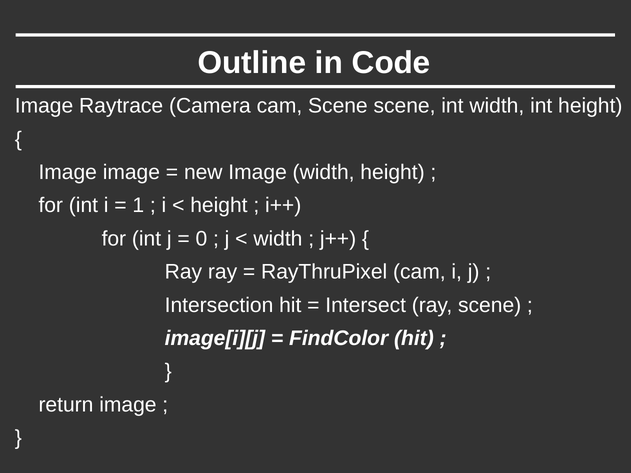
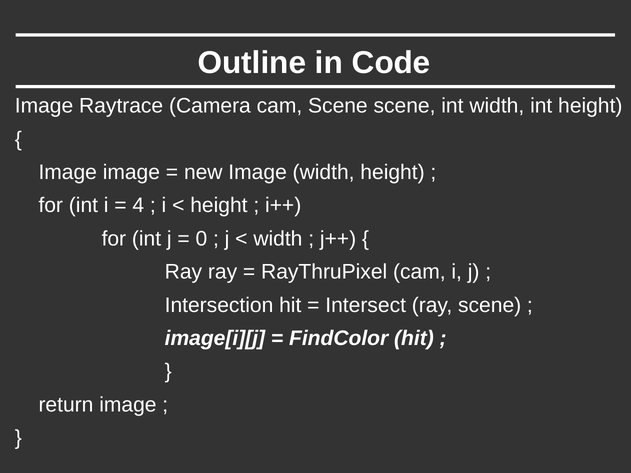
1: 1 -> 4
